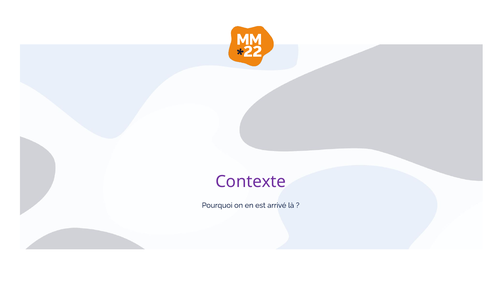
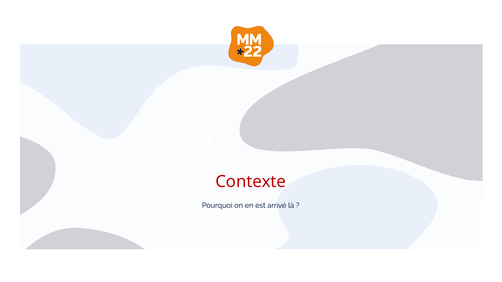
Contexte colour: purple -> red
